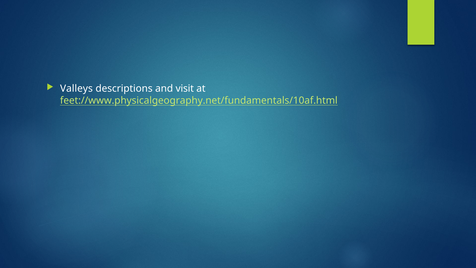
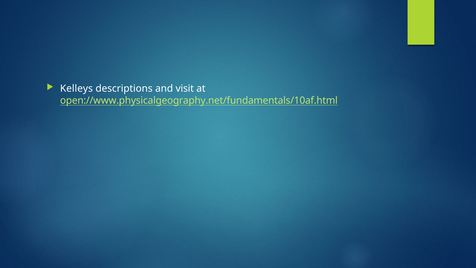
Valleys: Valleys -> Kelleys
feet://www.physicalgeography.net/fundamentals/10af.html: feet://www.physicalgeography.net/fundamentals/10af.html -> open://www.physicalgeography.net/fundamentals/10af.html
